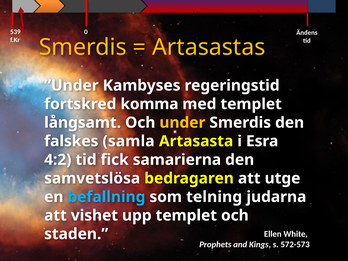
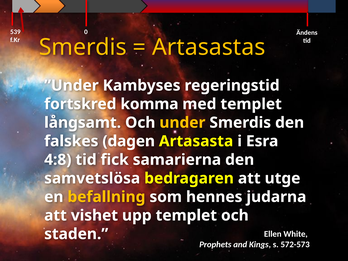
samla: samla -> dagen
4:2: 4:2 -> 4:8
befallning colour: light blue -> yellow
telning: telning -> hennes
